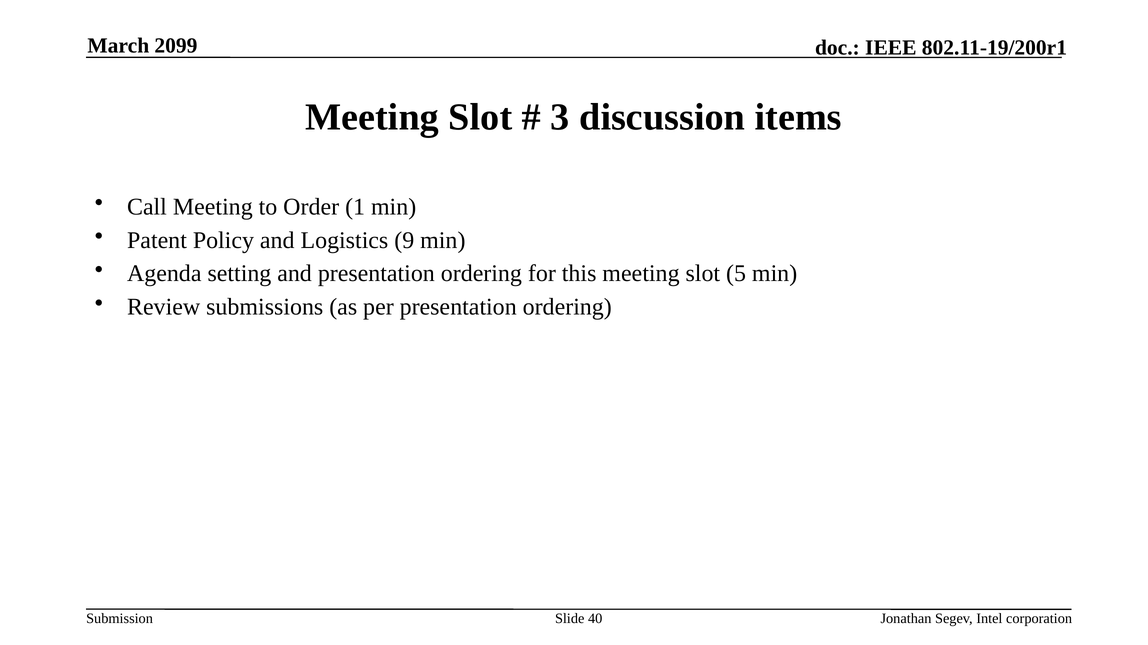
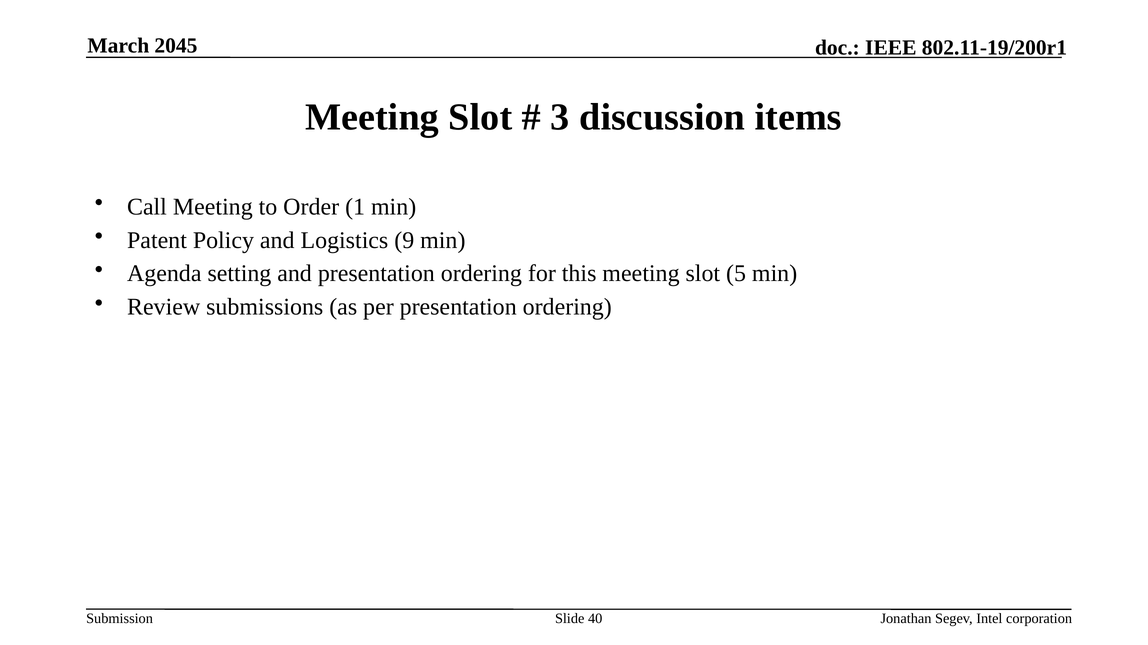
2099: 2099 -> 2045
